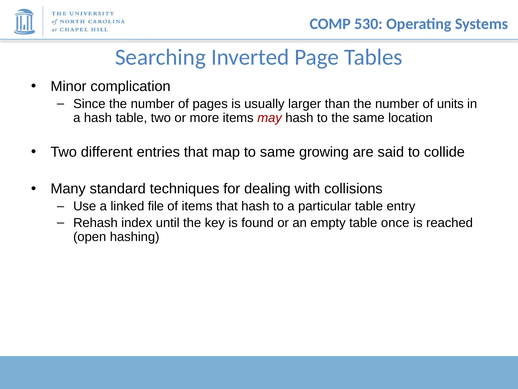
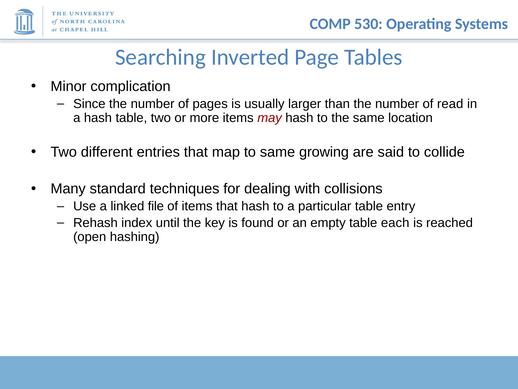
units: units -> read
once: once -> each
